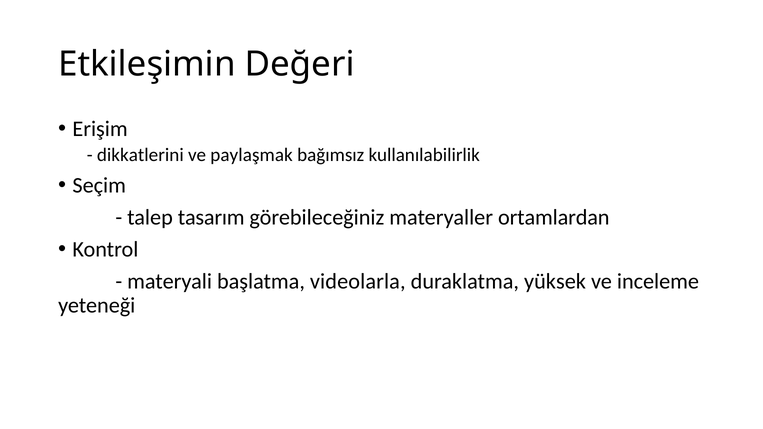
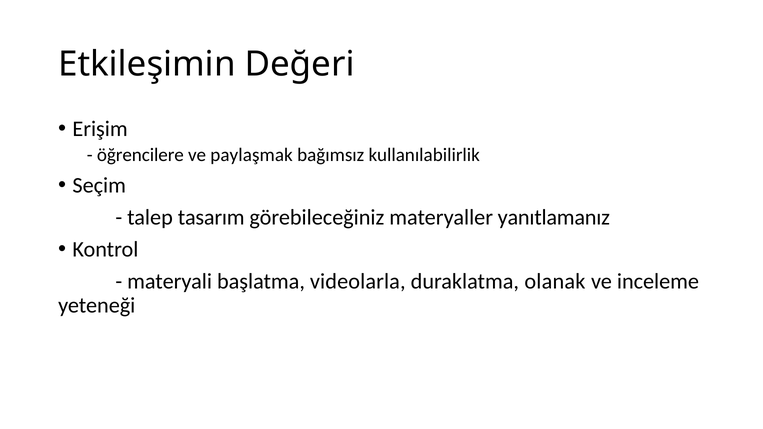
dikkatlerini: dikkatlerini -> öğrencilere
ortamlardan: ortamlardan -> yanıtlamanız
yüksek: yüksek -> olanak
